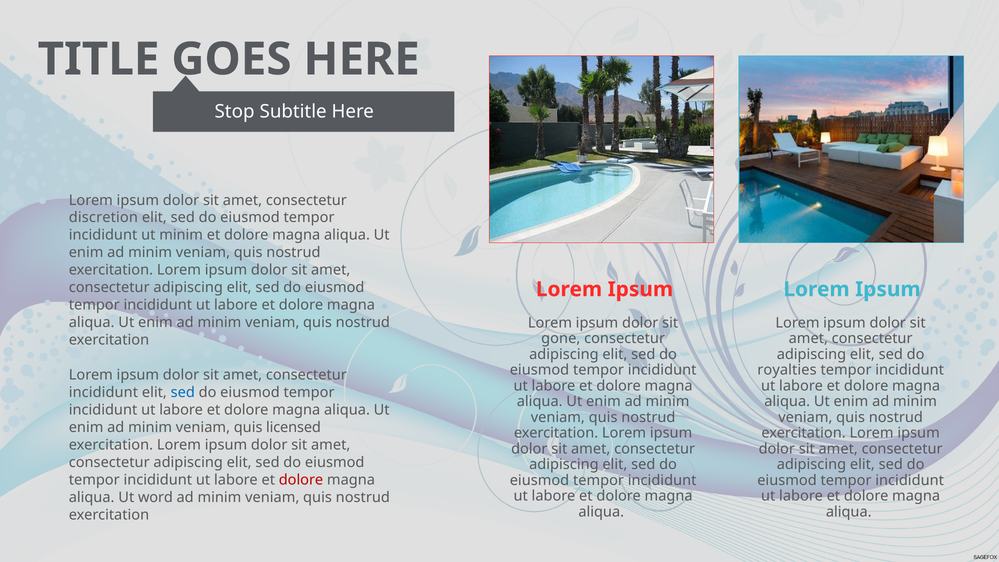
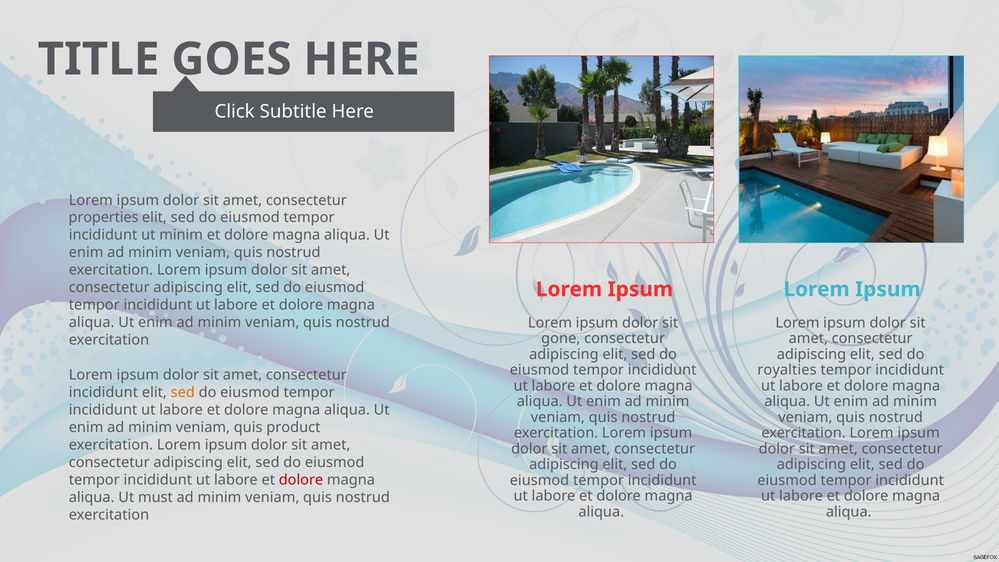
Stop: Stop -> Click
discretion: discretion -> properties
sed at (183, 393) colour: blue -> orange
licensed: licensed -> product
word: word -> must
